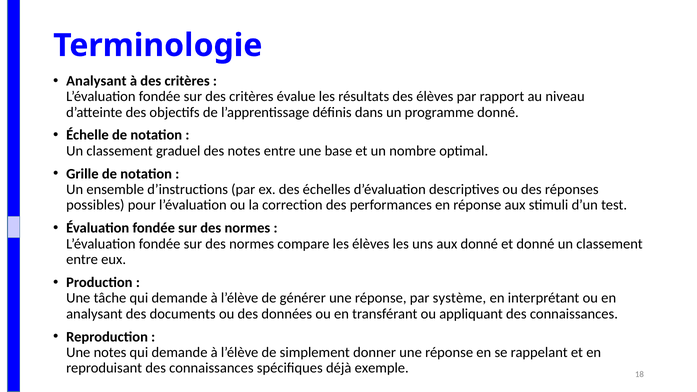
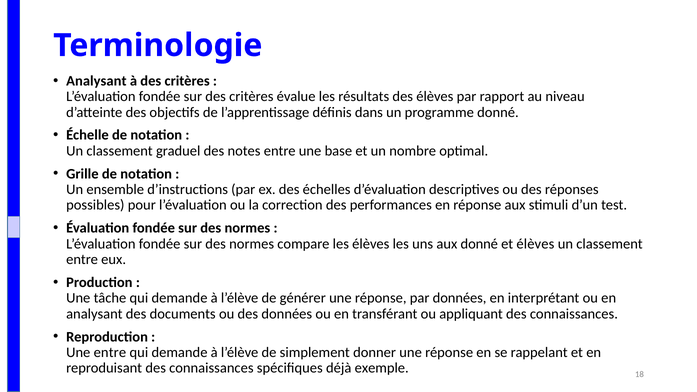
et donné: donné -> élèves
par système: système -> données
Une notes: notes -> entre
